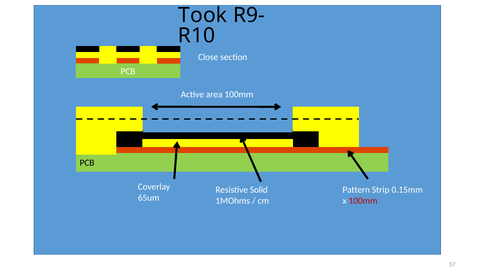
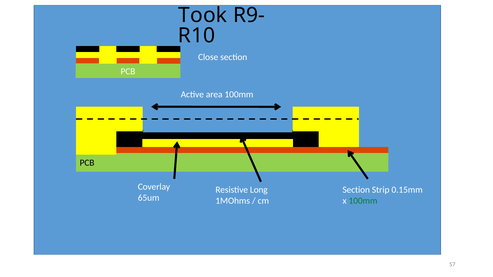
Solid: Solid -> Long
Pattern at (356, 190): Pattern -> Section
100mm at (363, 201) colour: red -> green
